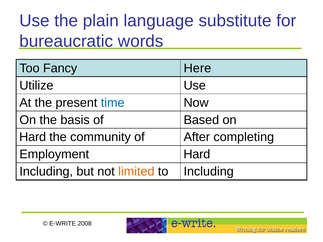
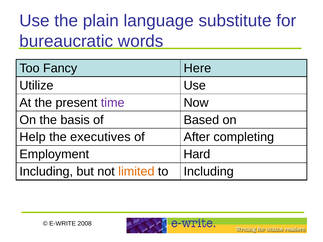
time colour: blue -> purple
Hard at (33, 137): Hard -> Help
community: community -> executives
